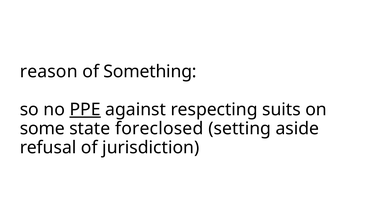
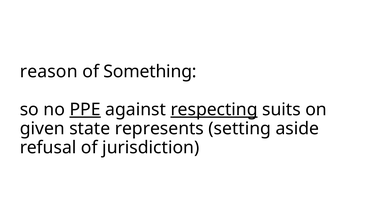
respecting underline: none -> present
some: some -> given
foreclosed: foreclosed -> represents
